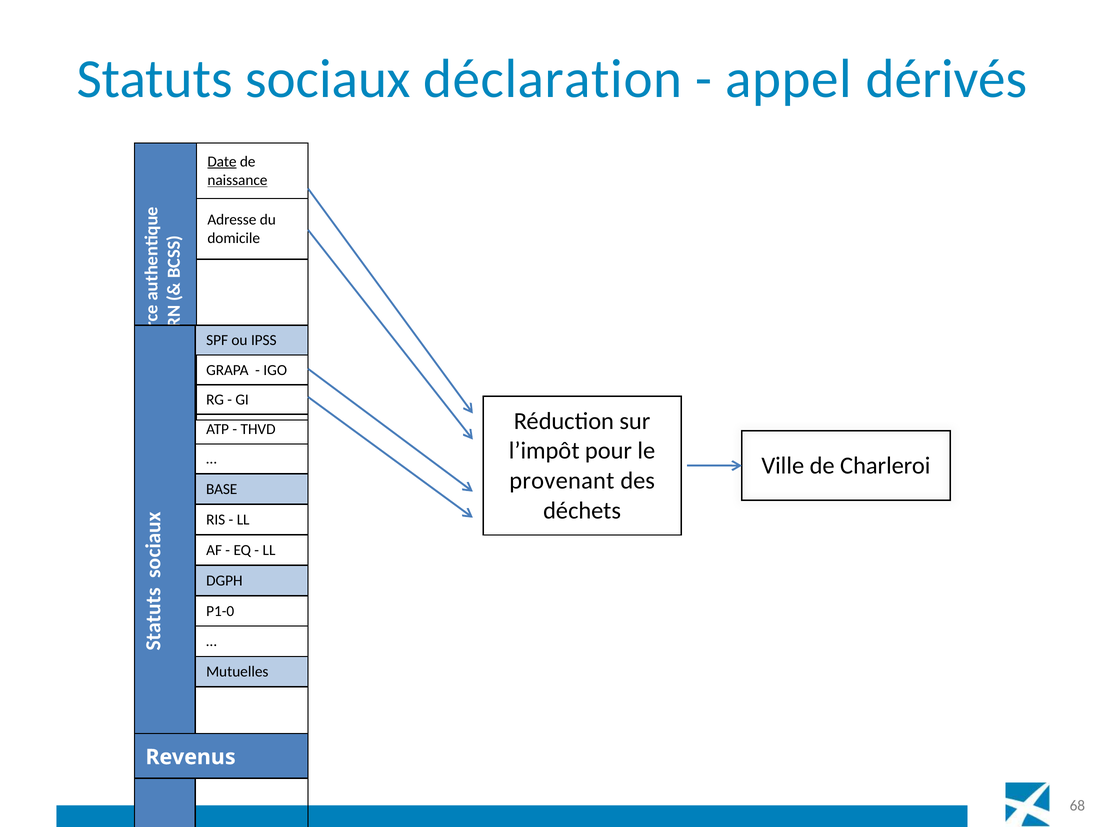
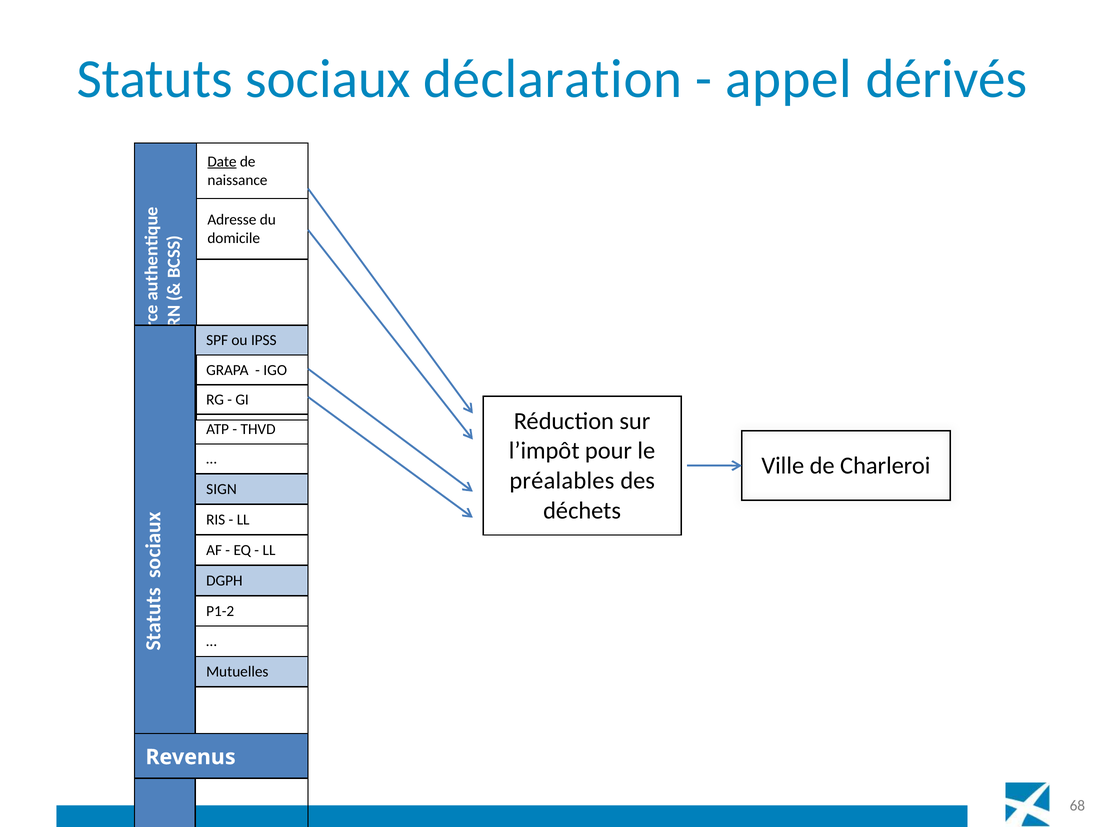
naissance underline: present -> none
provenant: provenant -> préalables
BASE: BASE -> SIGN
P1-0: P1-0 -> P1-2
